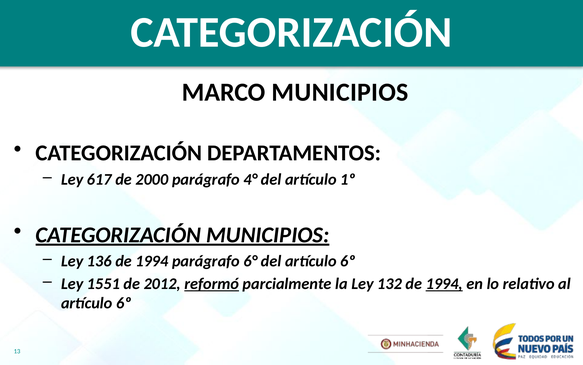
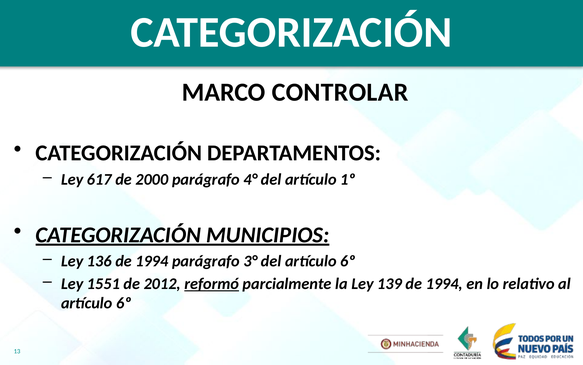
MARCO MUNICIPIOS: MUNICIPIOS -> CONTROLAR
6°: 6° -> 3°
132: 132 -> 139
1994 at (444, 283) underline: present -> none
